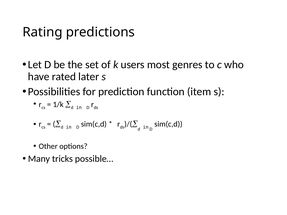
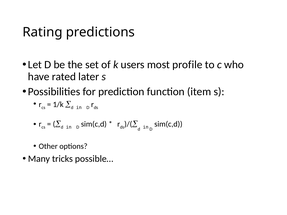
genres: genres -> profile
